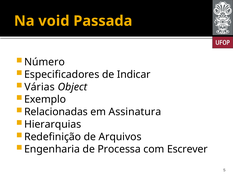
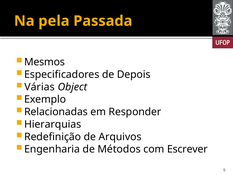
void: void -> pela
Número: Número -> Mesmos
Indicar: Indicar -> Depois
Assinatura: Assinatura -> Responder
Processa: Processa -> Métodos
